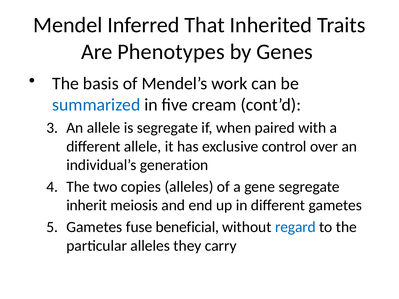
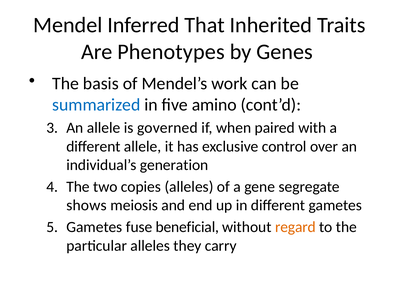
cream: cream -> amino
is segregate: segregate -> governed
inherit: inherit -> shows
regard colour: blue -> orange
